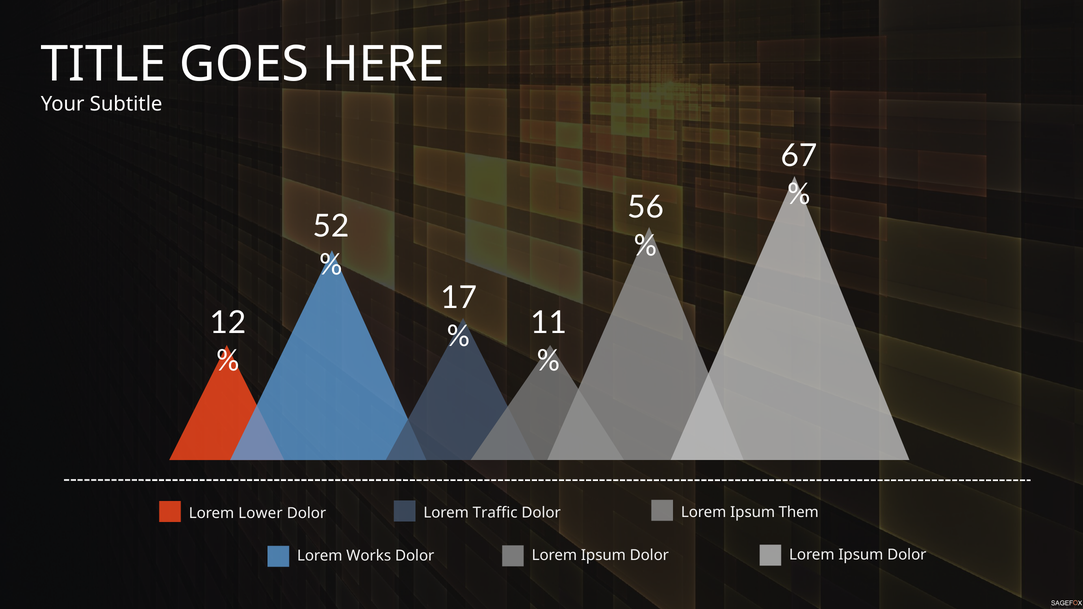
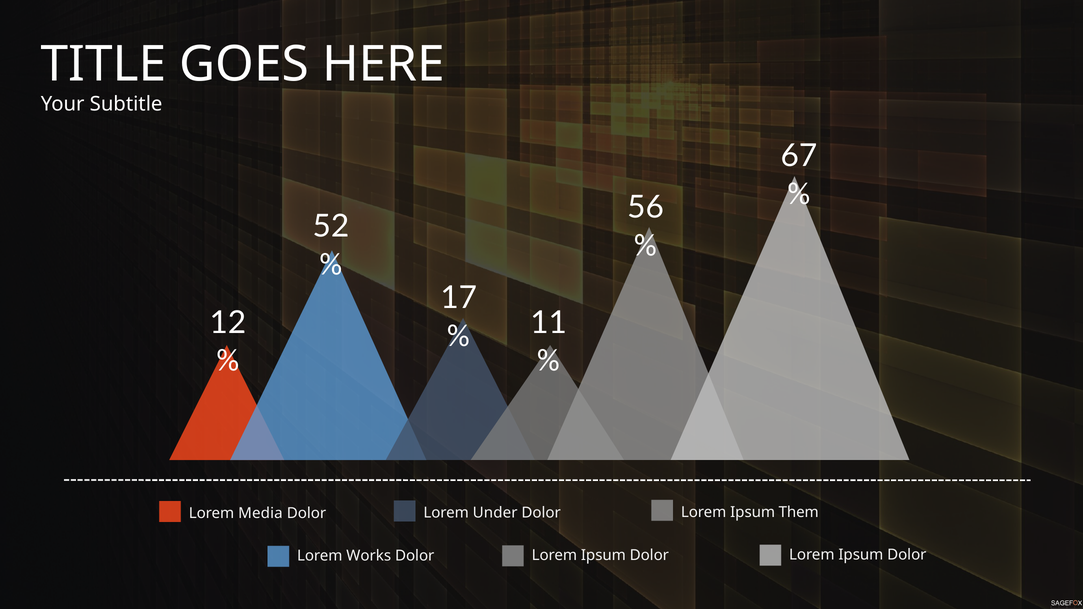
Traffic: Traffic -> Under
Lower: Lower -> Media
